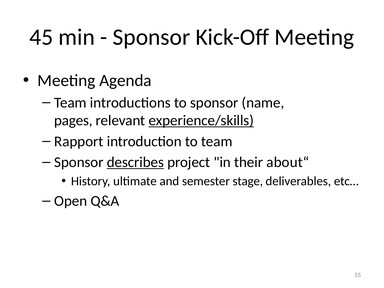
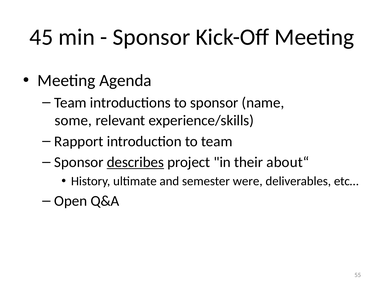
pages: pages -> some
experience/skills underline: present -> none
stage: stage -> were
